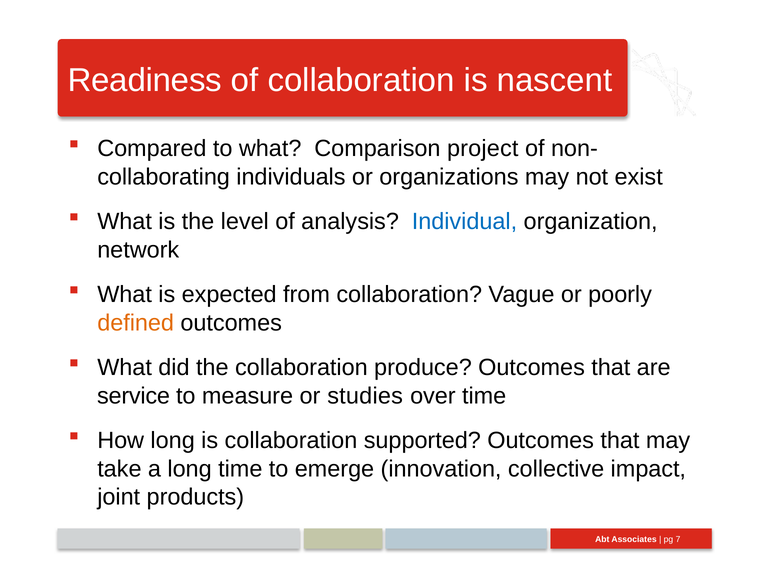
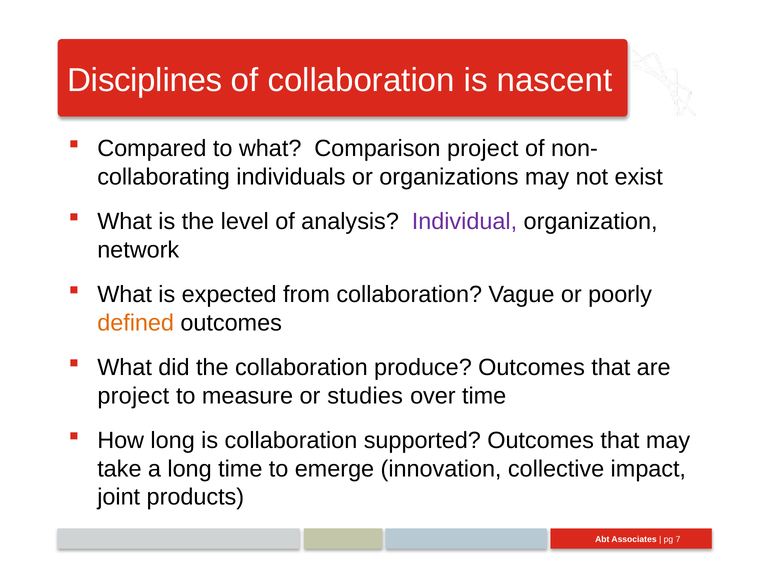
Readiness: Readiness -> Disciplines
Individual colour: blue -> purple
service at (134, 396): service -> project
